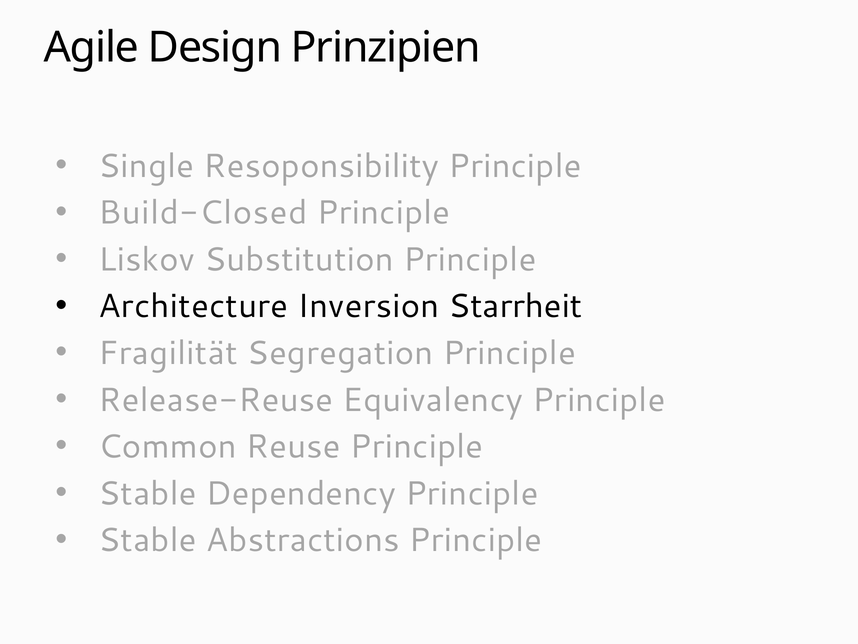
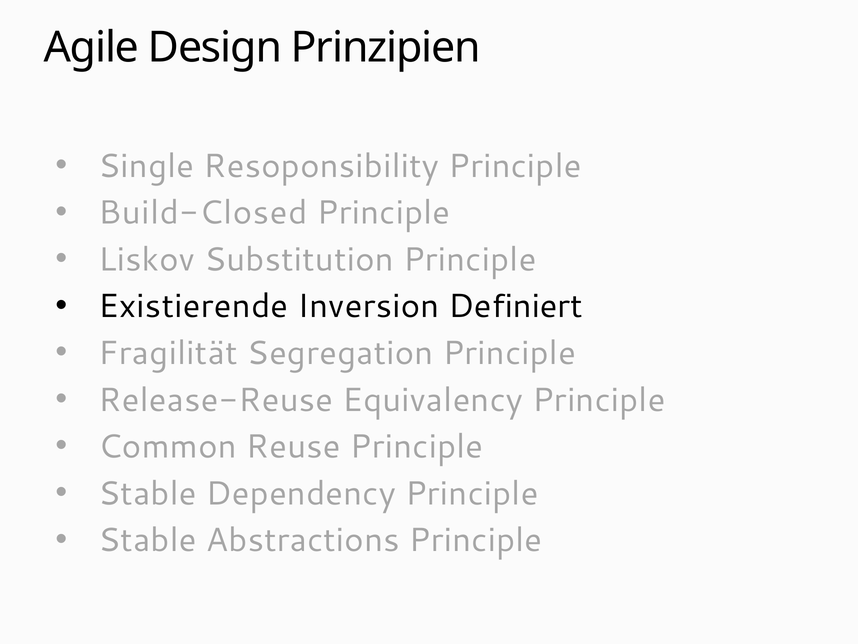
Architecture: Architecture -> Existierende
Starrheit: Starrheit -> Definiert
